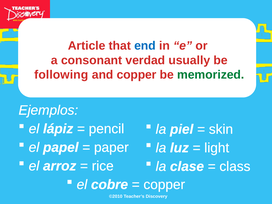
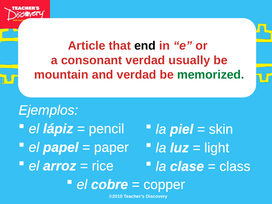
end colour: blue -> black
following: following -> mountain
and copper: copper -> verdad
